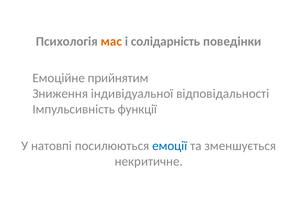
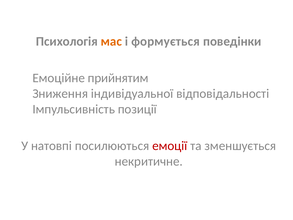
солідарність: солідарність -> формується
функції: функції -> позиції
емоції colour: blue -> red
